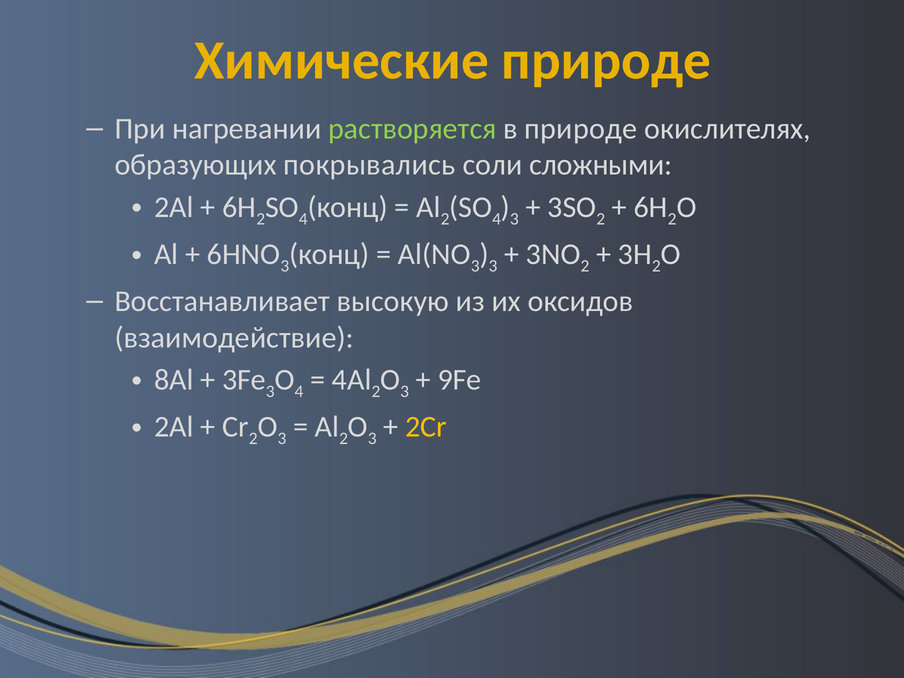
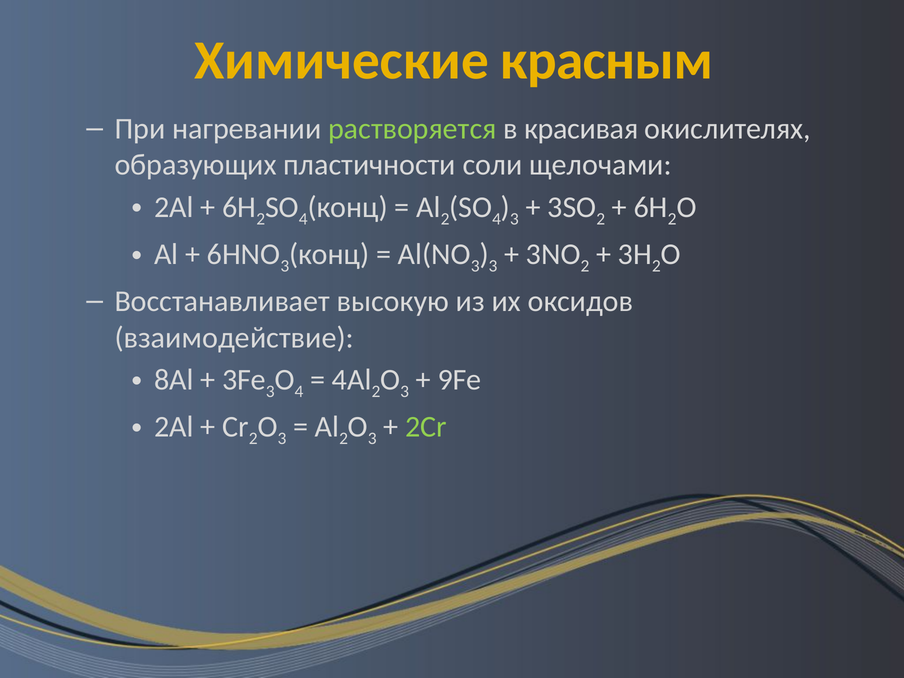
Химические природе: природе -> красным
в природе: природе -> красивая
покрывались: покрывались -> пластичности
сложными: сложными -> щелочами
2Cr colour: yellow -> light green
